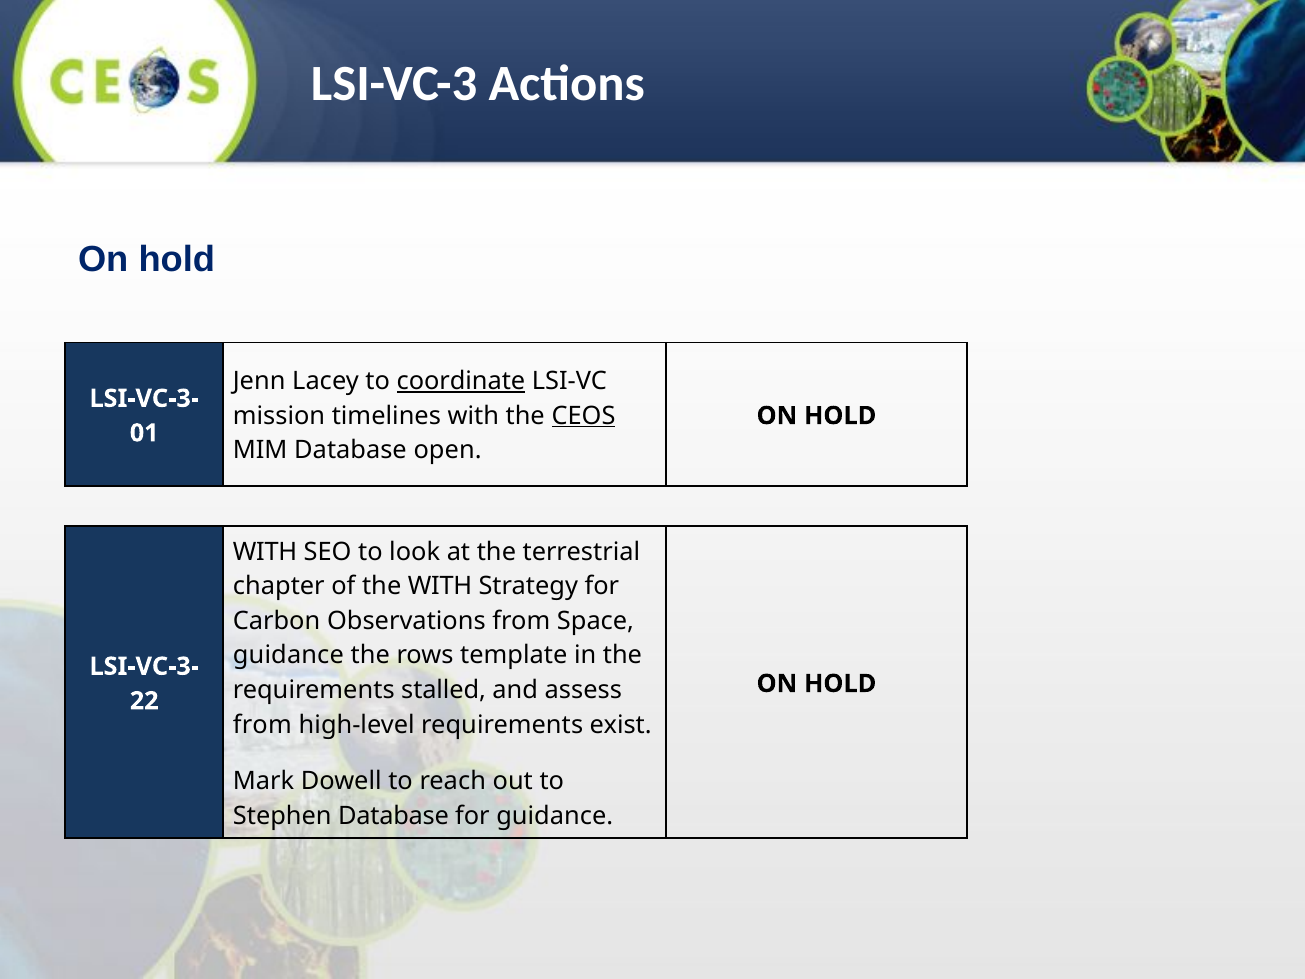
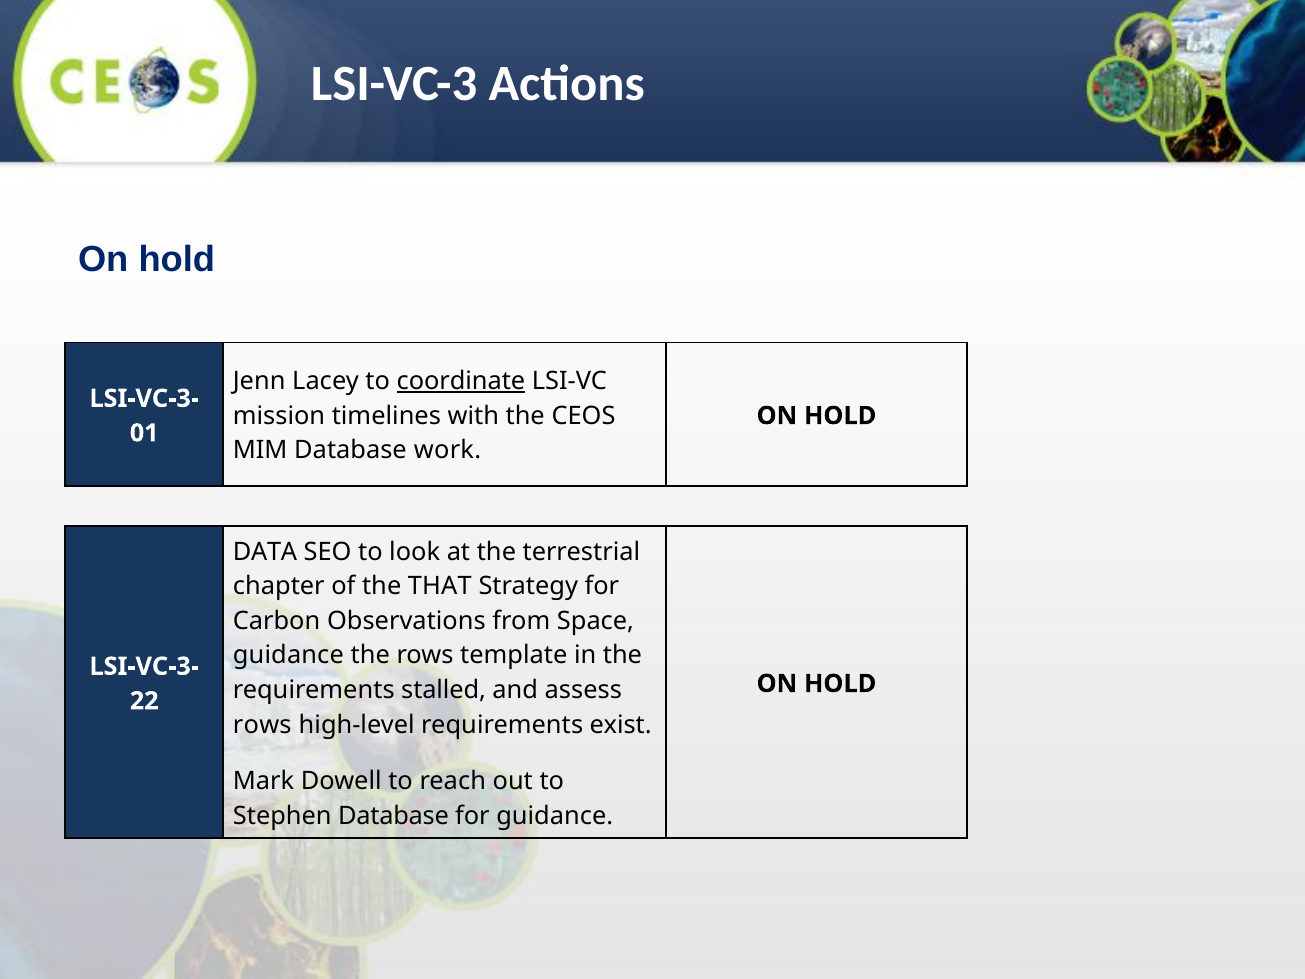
CEOS underline: present -> none
open: open -> work
WITH at (265, 552): WITH -> DATA
the WITH: WITH -> THAT
from at (262, 724): from -> rows
